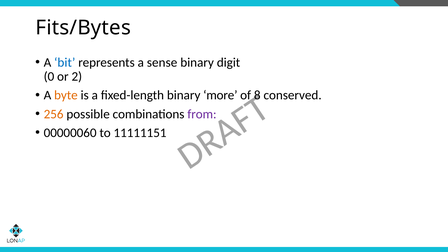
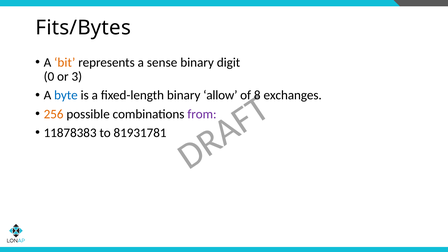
bit colour: blue -> orange
2: 2 -> 3
byte colour: orange -> blue
more: more -> allow
conserved: conserved -> exchanges
00000060: 00000060 -> 11878383
11111151: 11111151 -> 81931781
